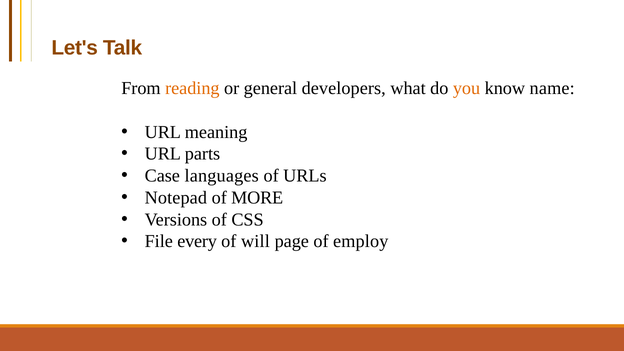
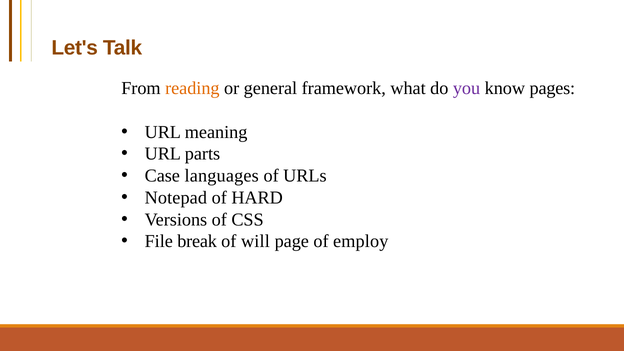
developers: developers -> framework
you colour: orange -> purple
name: name -> pages
MORE: MORE -> HARD
every: every -> break
